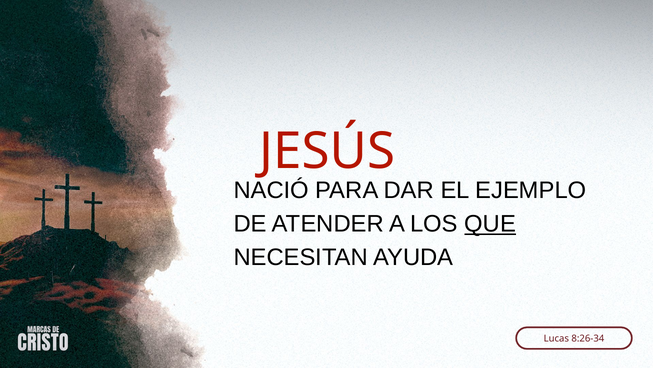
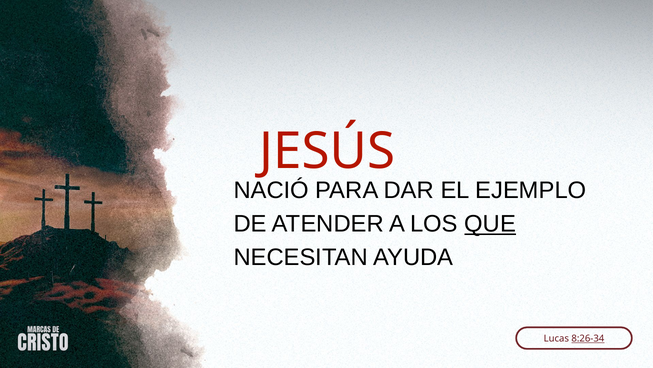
8:26-34 underline: none -> present
